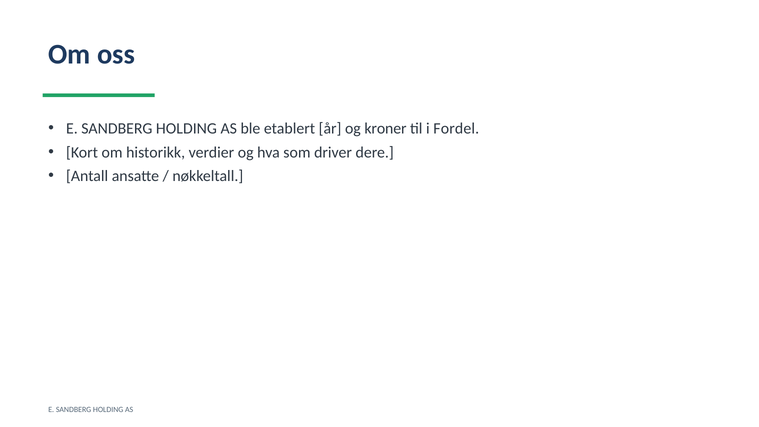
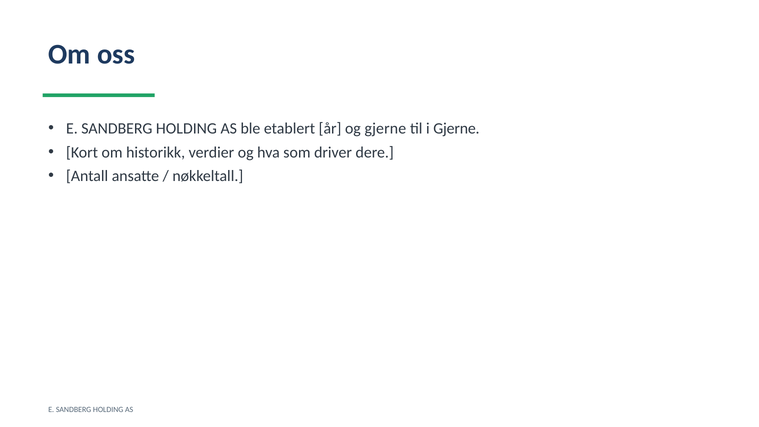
og kroner: kroner -> gjerne
i Fordel: Fordel -> Gjerne
